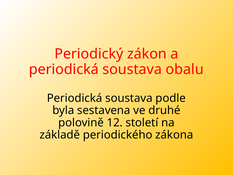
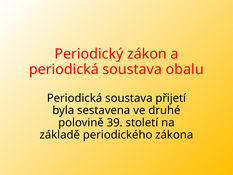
podle: podle -> přijetí
12: 12 -> 39
